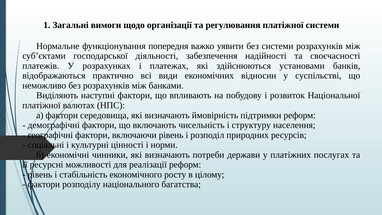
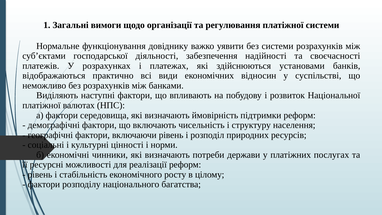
попередня: попередня -> довіднику
